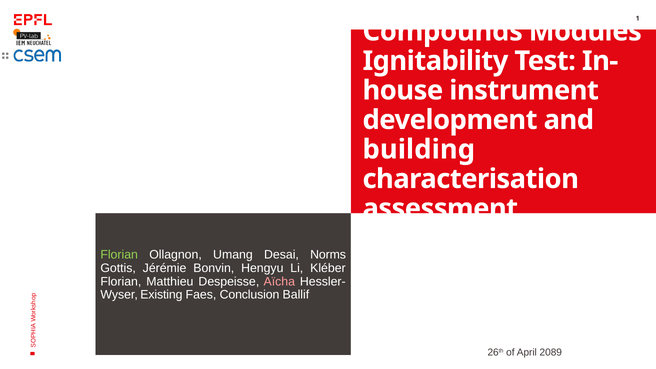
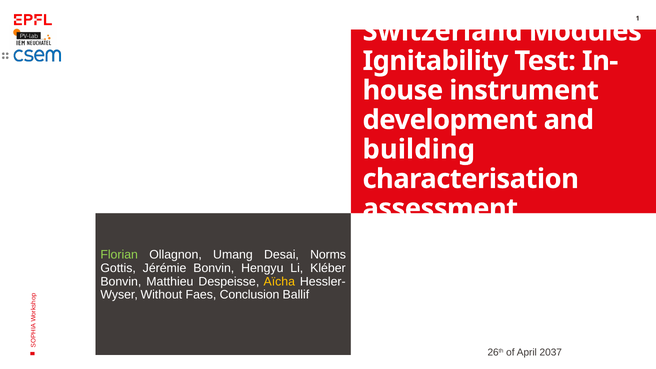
Compounds: Compounds -> Switzerland
Florian at (121, 281): Florian -> Bonvin
Aïcha colour: pink -> yellow
Existing: Existing -> Without
2089: 2089 -> 2037
